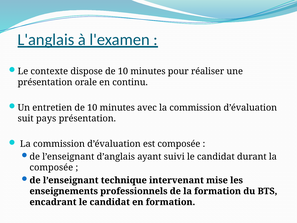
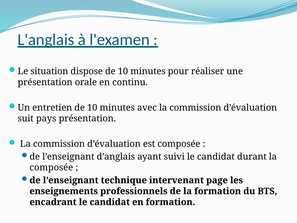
contexte: contexte -> situation
mise: mise -> page
